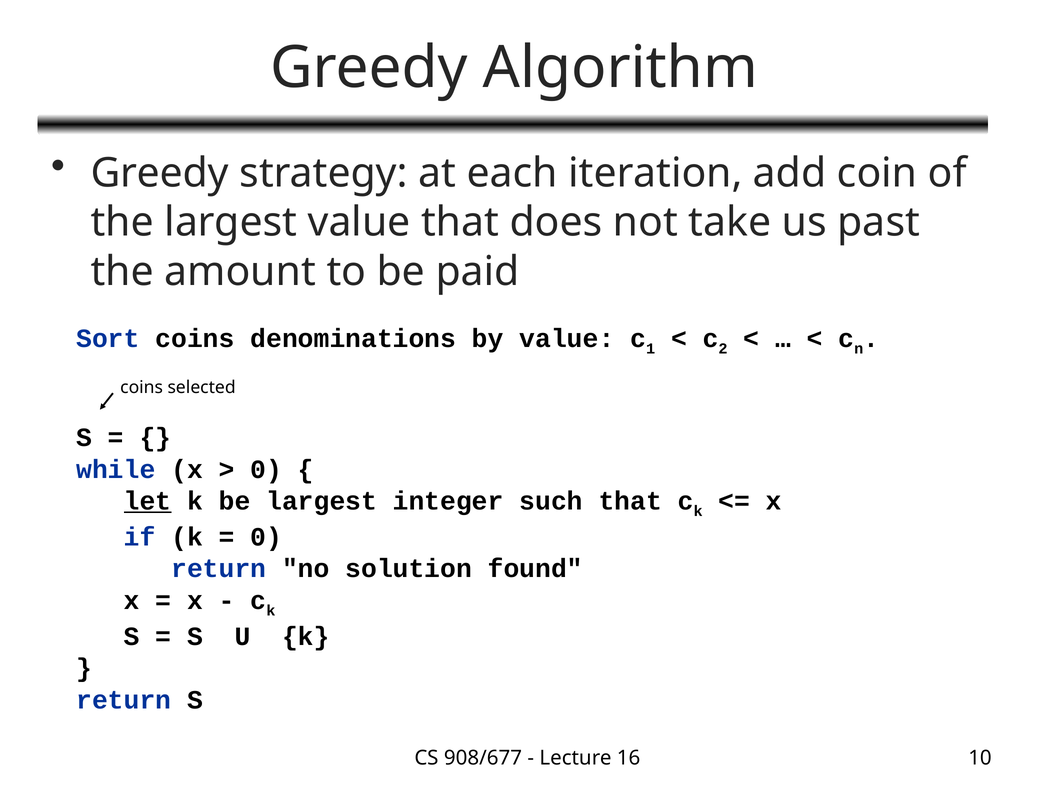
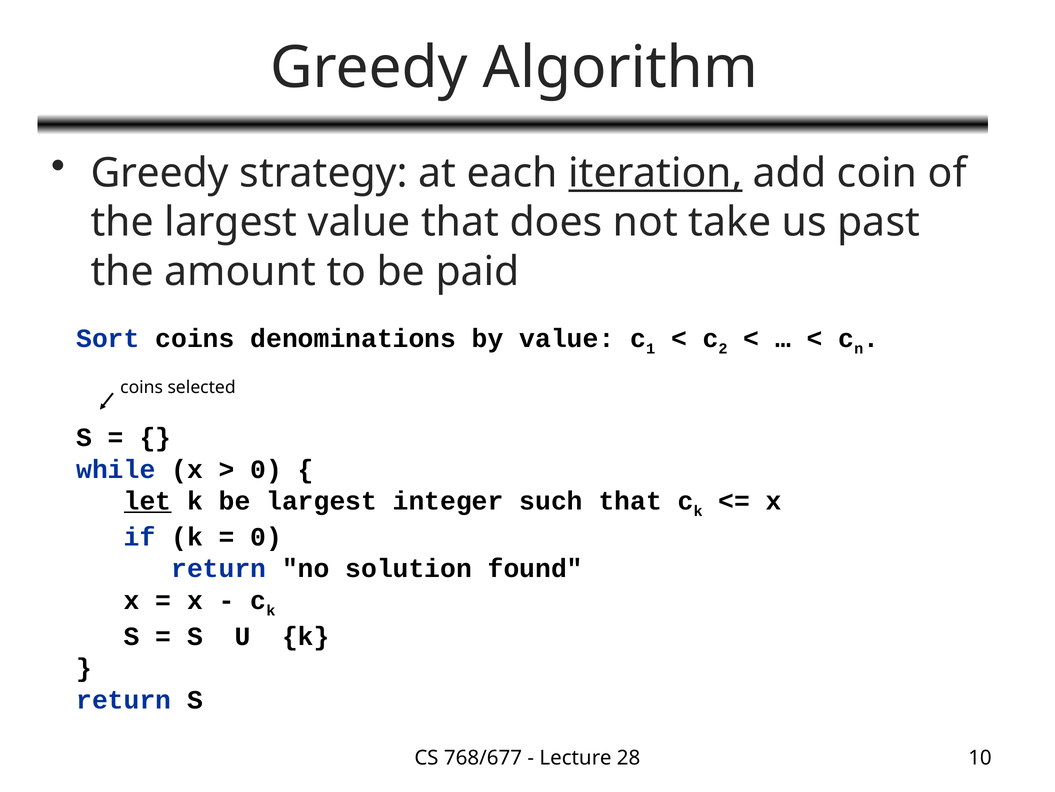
iteration underline: none -> present
908/677: 908/677 -> 768/677
16: 16 -> 28
